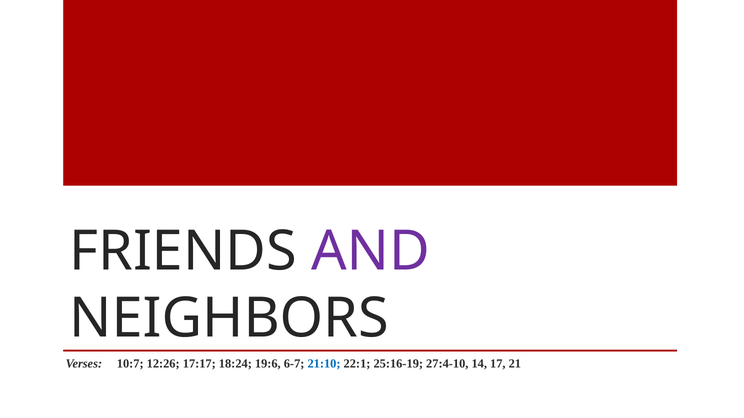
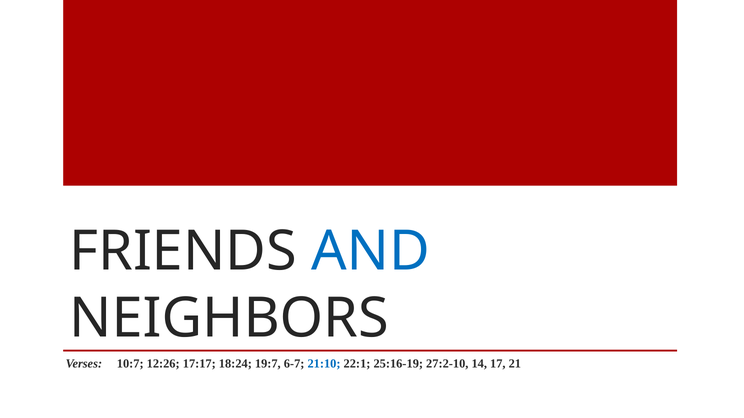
AND colour: purple -> blue
19:6: 19:6 -> 19:7
27:4-10: 27:4-10 -> 27:2-10
